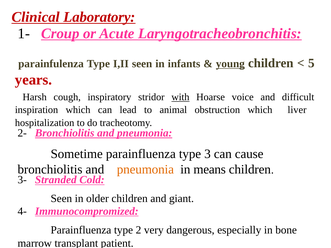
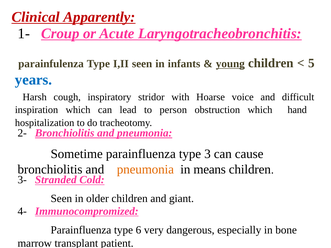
Laboratory: Laboratory -> Apparently
years colour: red -> blue
with underline: present -> none
animal: animal -> person
liver: liver -> hand
2: 2 -> 6
